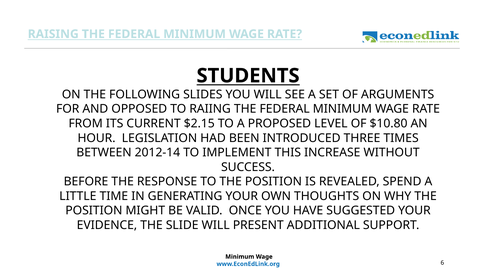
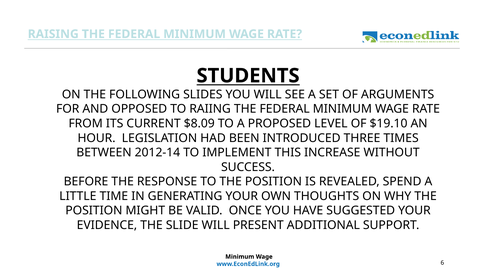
$2.15: $2.15 -> $8.09
$10.80: $10.80 -> $19.10
